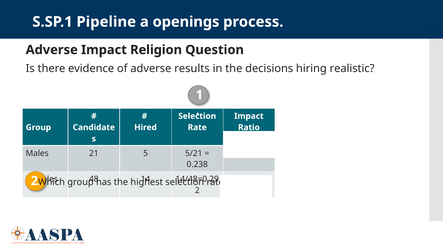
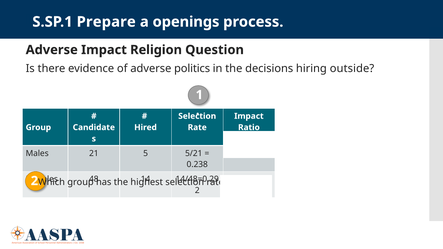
Pipeline: Pipeline -> Prepare
results: results -> politics
realistic: realistic -> outside
